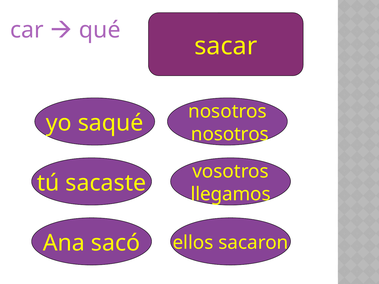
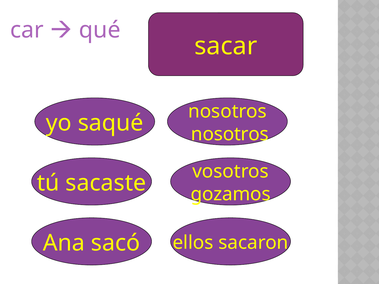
llegamos: llegamos -> gozamos
